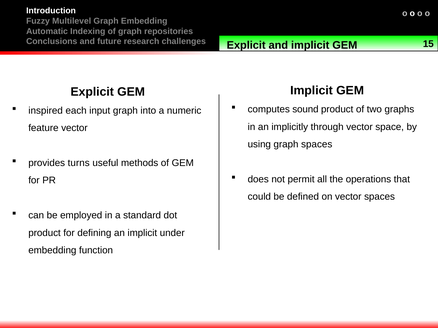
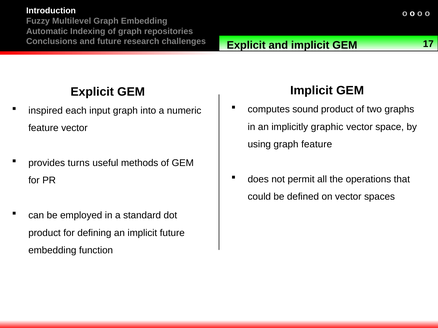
15: 15 -> 17
through: through -> graphic
graph spaces: spaces -> feature
implicit under: under -> future
